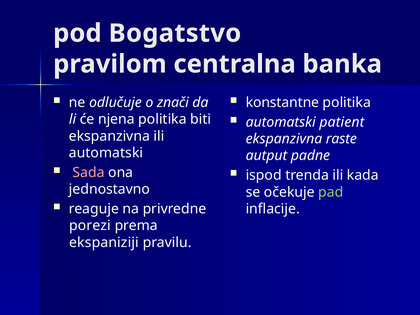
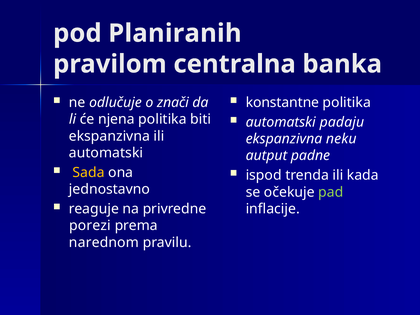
Bogatstvo: Bogatstvo -> Planiranih
patient: patient -> padaju
raste: raste -> neku
Sada colour: pink -> yellow
ekspaniziji: ekspaniziji -> narednom
